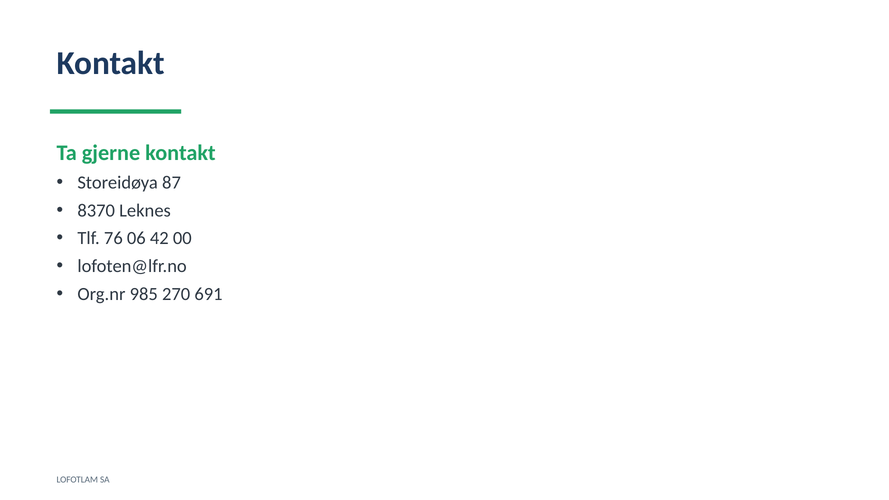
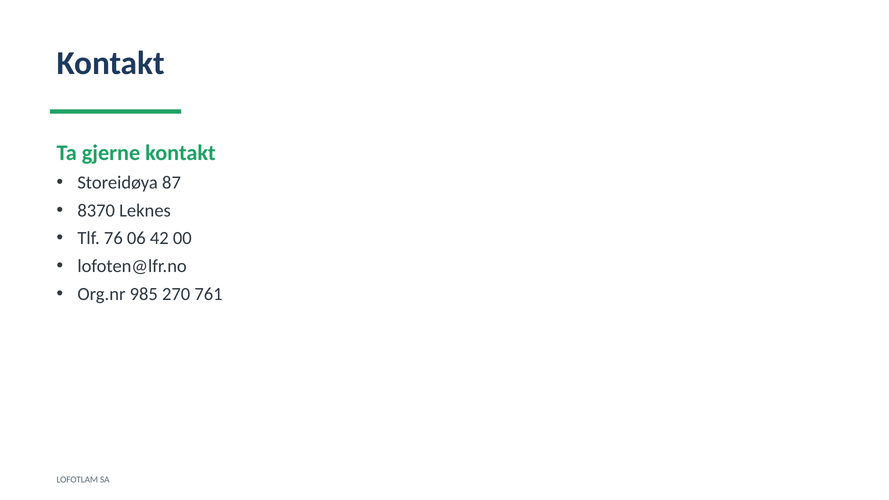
691: 691 -> 761
